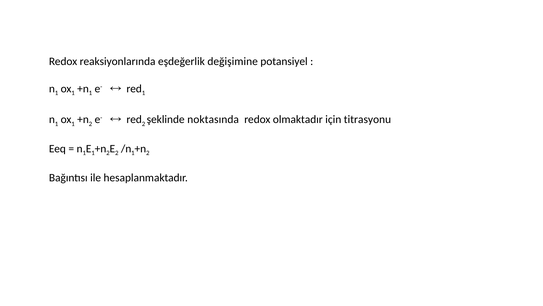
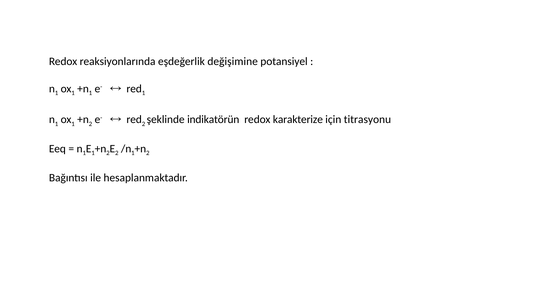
noktasında: noktasında -> indikatörün
olmaktadır: olmaktadır -> karakterize
